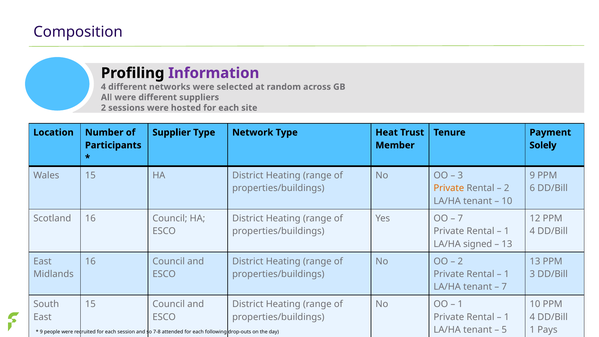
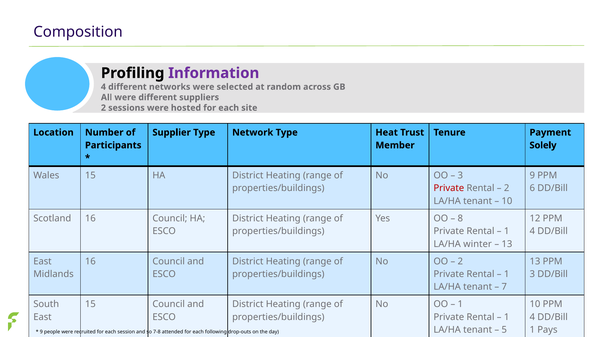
Private at (449, 188) colour: orange -> red
7 at (460, 218): 7 -> 8
signed: signed -> winter
